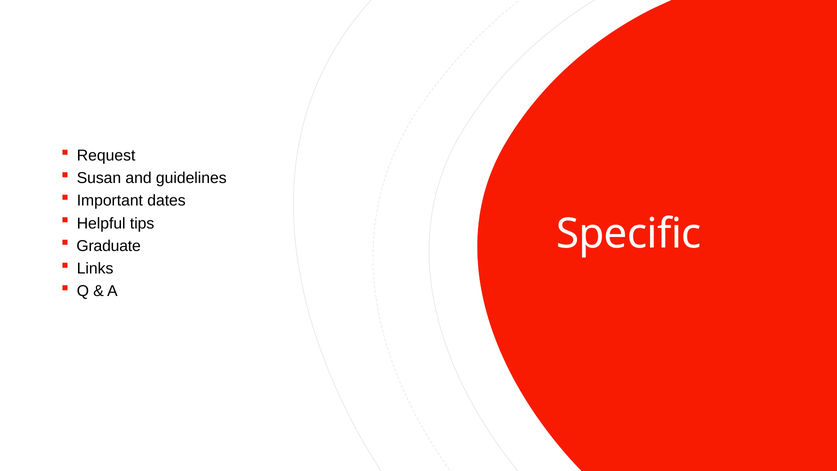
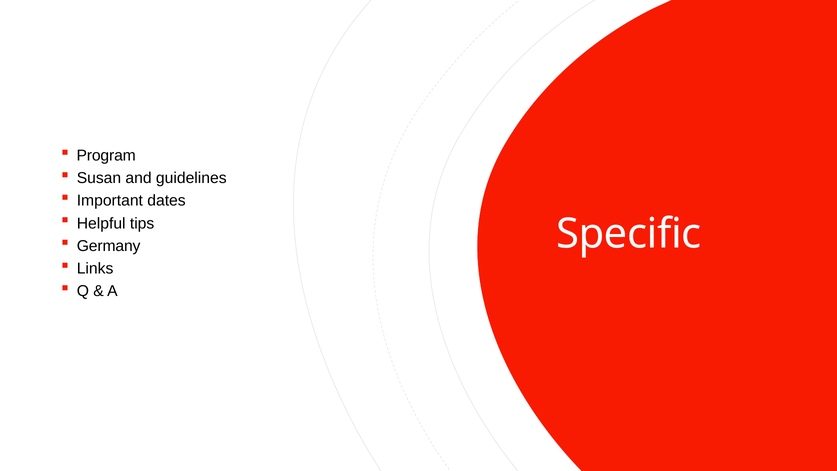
Request: Request -> Program
Graduate: Graduate -> Germany
